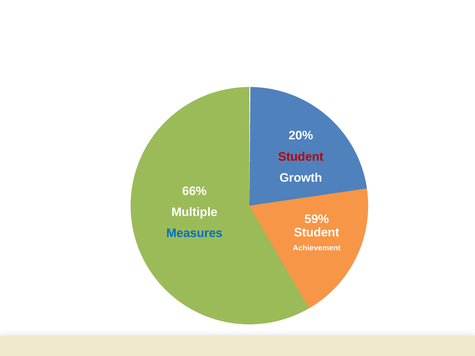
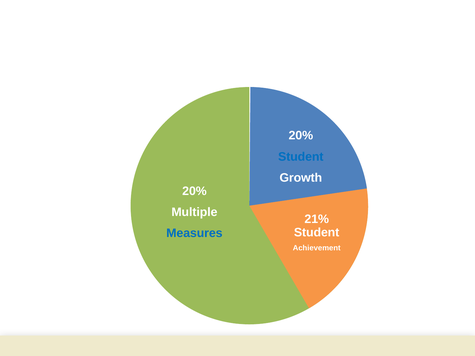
Student at (301, 157) colour: red -> blue
66% at (194, 191): 66% -> 20%
59%: 59% -> 21%
